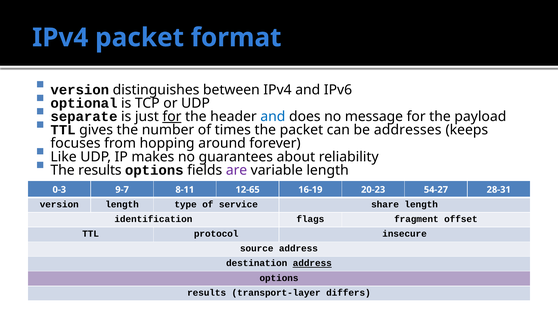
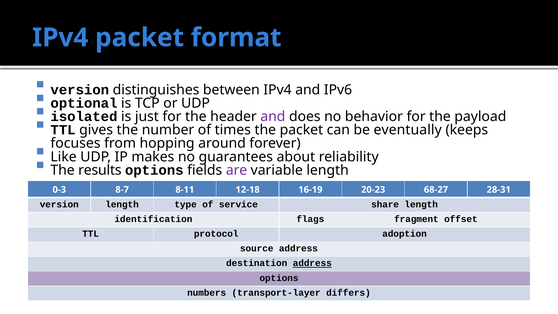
separate: separate -> isolated
for at (172, 116) underline: present -> none
and at (273, 116) colour: blue -> purple
message: message -> behavior
addresses: addresses -> eventually
9-7: 9-7 -> 8-7
12-65: 12-65 -> 12-18
54-27: 54-27 -> 68-27
insecure: insecure -> adoption
results at (207, 293): results -> numbers
